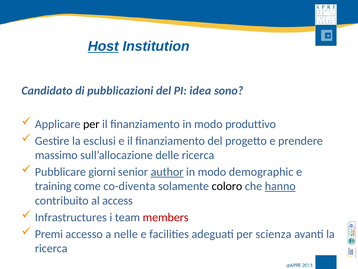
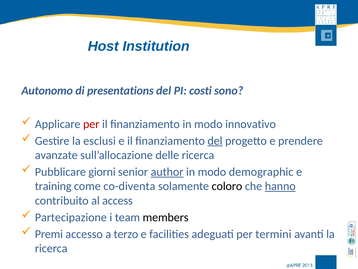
Host underline: present -> none
Candidato: Candidato -> Autonomo
pubblicazioni: pubblicazioni -> presentations
idea: idea -> costi
per at (91, 124) colour: black -> red
produttivo: produttivo -> innovativo
del at (215, 141) underline: none -> present
massimo: massimo -> avanzate
Infrastructures: Infrastructures -> Partecipazione
members colour: red -> black
nelle: nelle -> terzo
scienza: scienza -> termini
